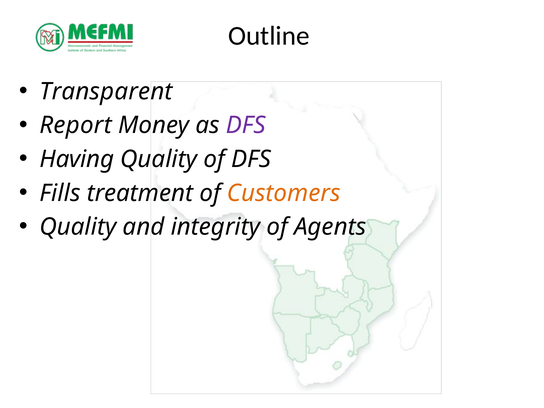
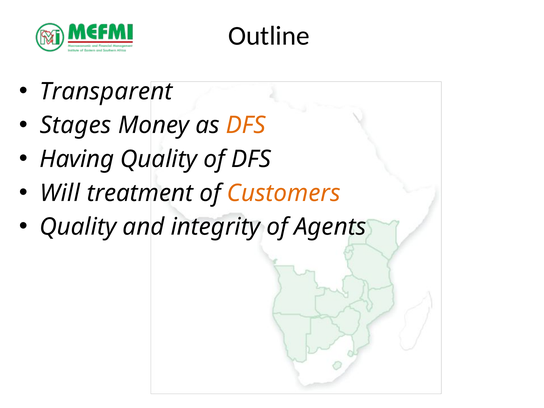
Report: Report -> Stages
DFS at (246, 125) colour: purple -> orange
Fills: Fills -> Will
